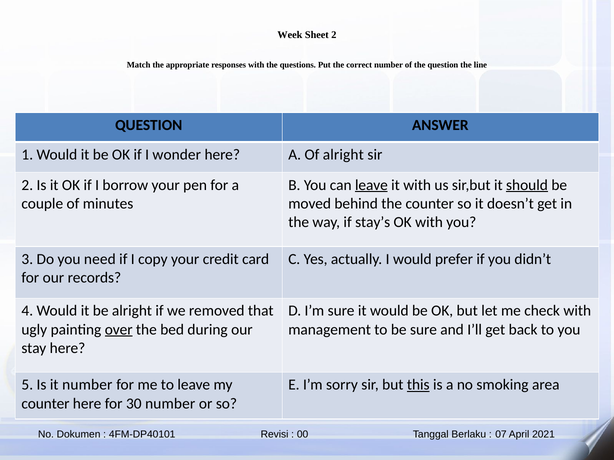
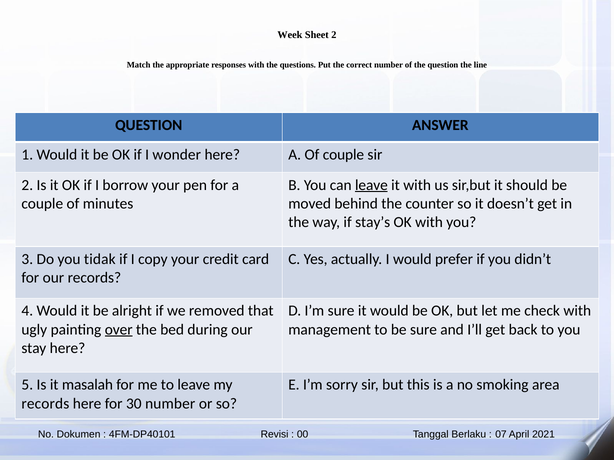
Of alright: alright -> couple
should underline: present -> none
need: need -> tidak
it number: number -> masalah
this underline: present -> none
counter at (46, 404): counter -> records
